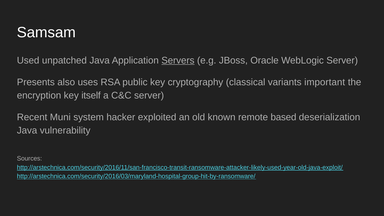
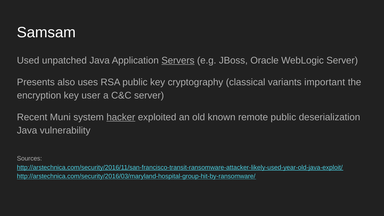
itself: itself -> user
hacker underline: none -> present
remote based: based -> public
